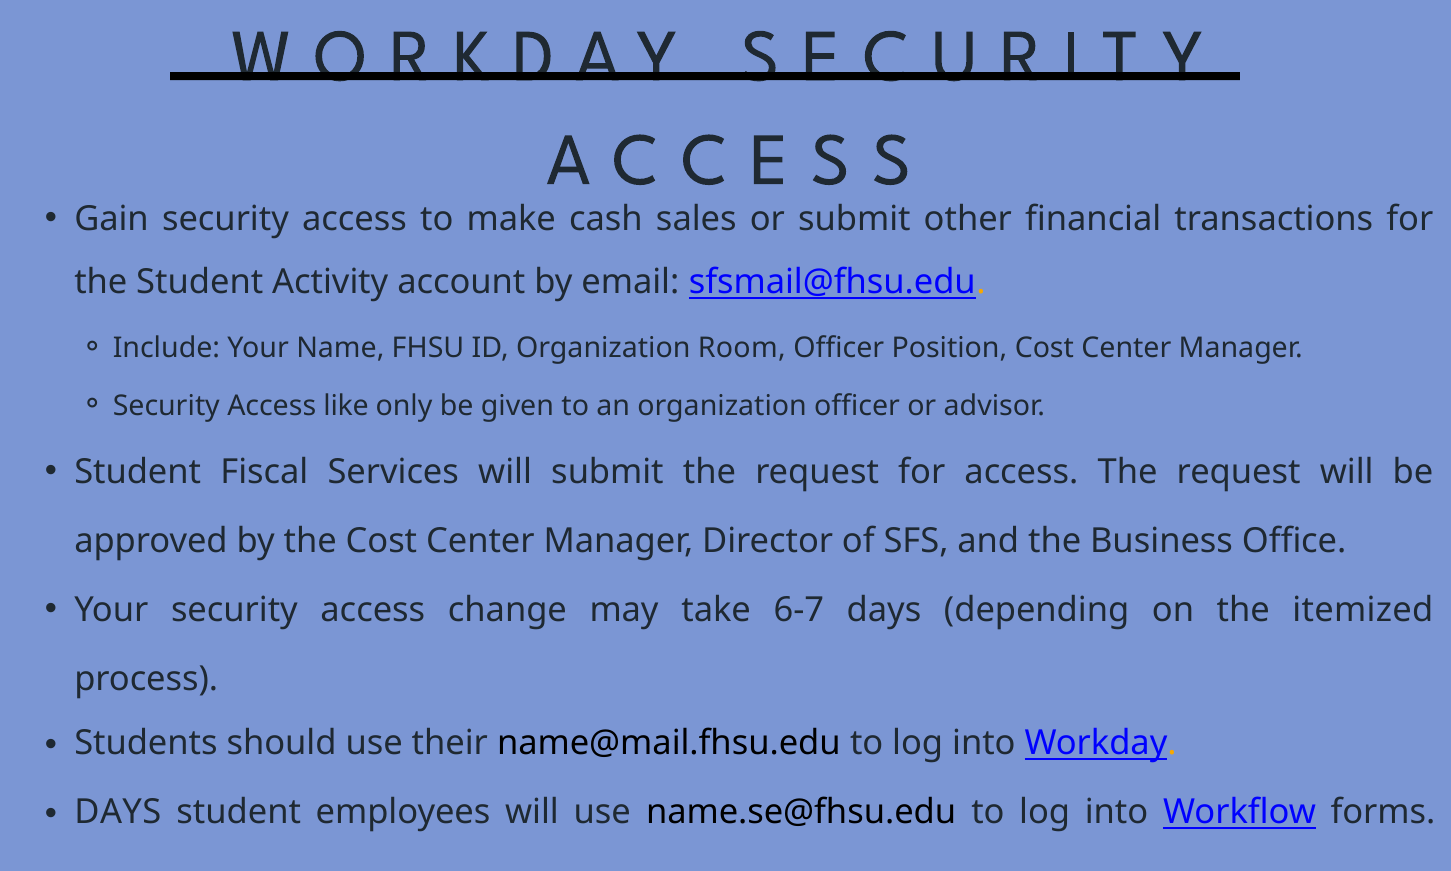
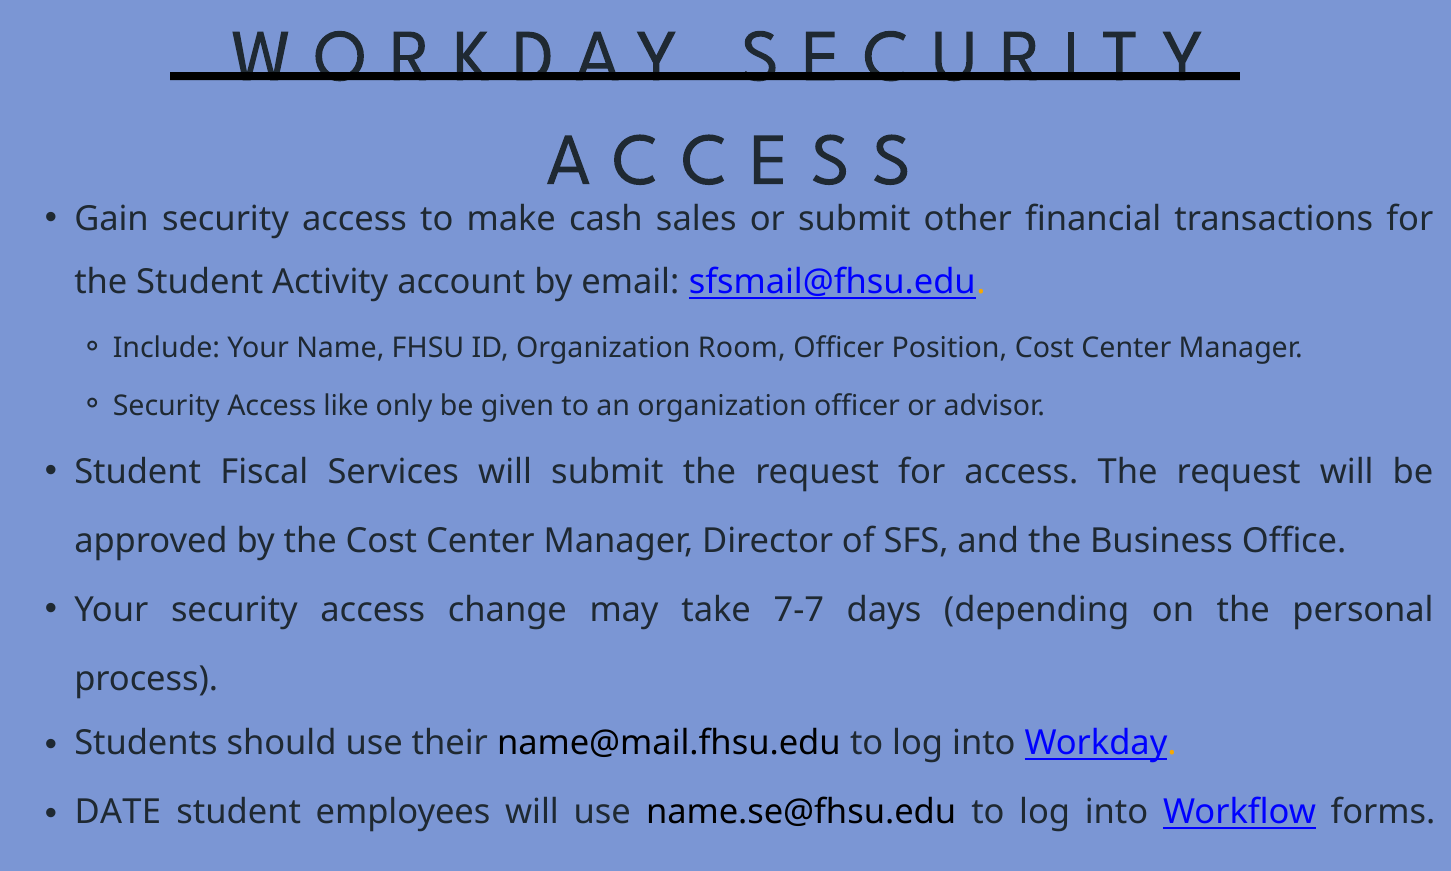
6-7: 6-7 -> 7-7
itemized: itemized -> personal
DAYS at (118, 812): DAYS -> DATE
